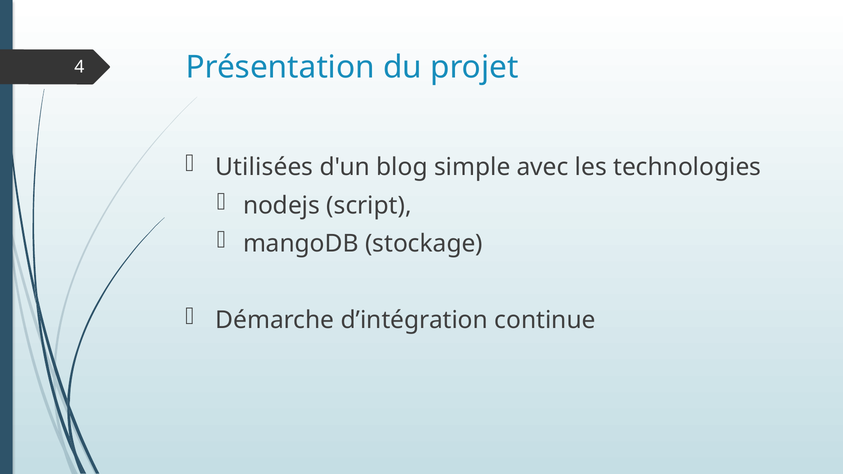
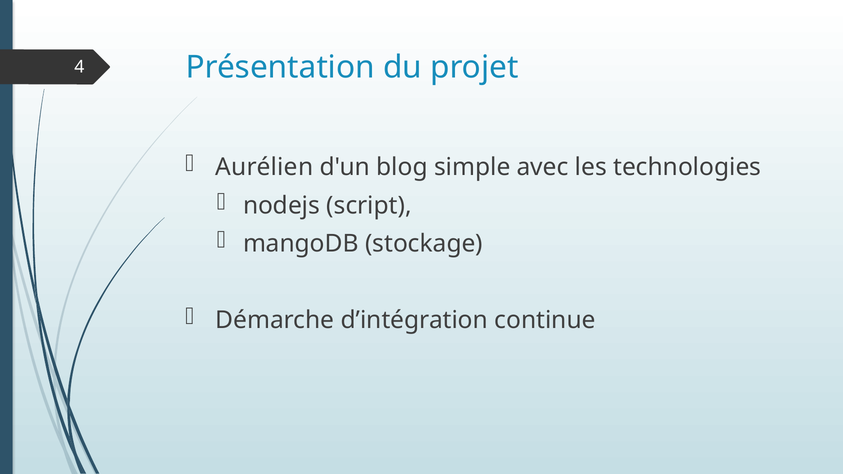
Utilisées: Utilisées -> Aurélien
